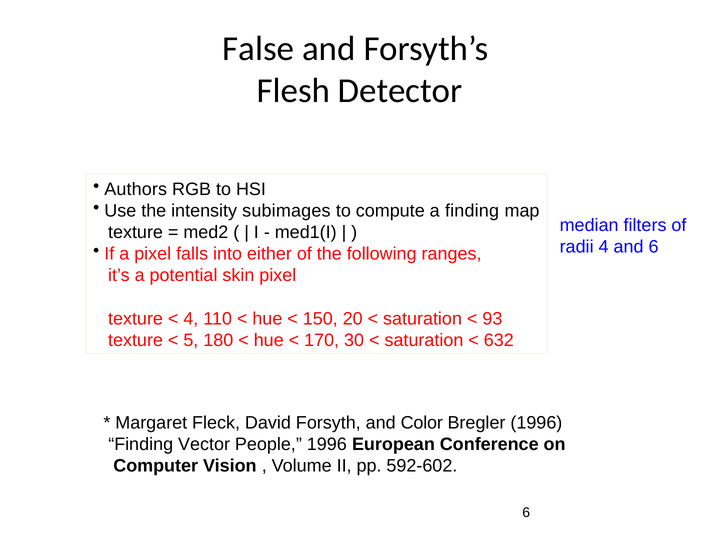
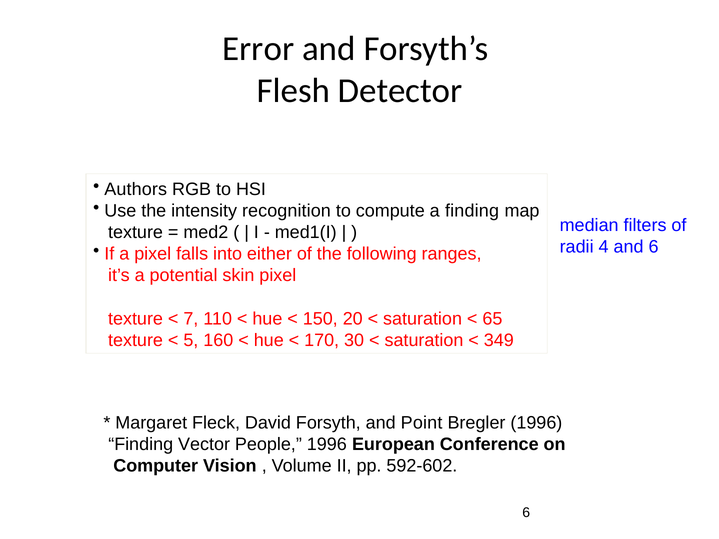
False: False -> Error
subimages: subimages -> recognition
4 at (191, 319): 4 -> 7
93: 93 -> 65
180: 180 -> 160
632: 632 -> 349
Color: Color -> Point
